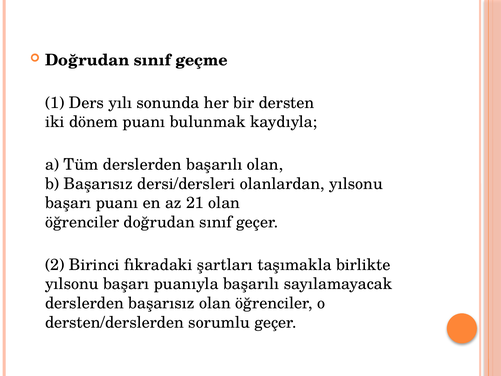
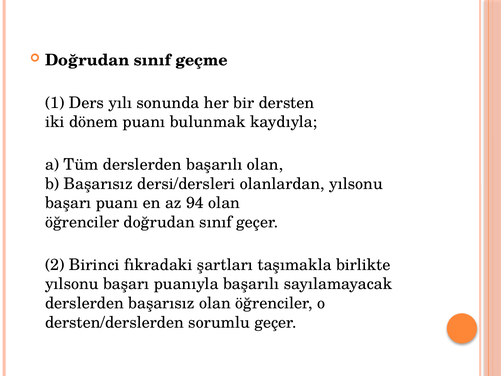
21: 21 -> 94
